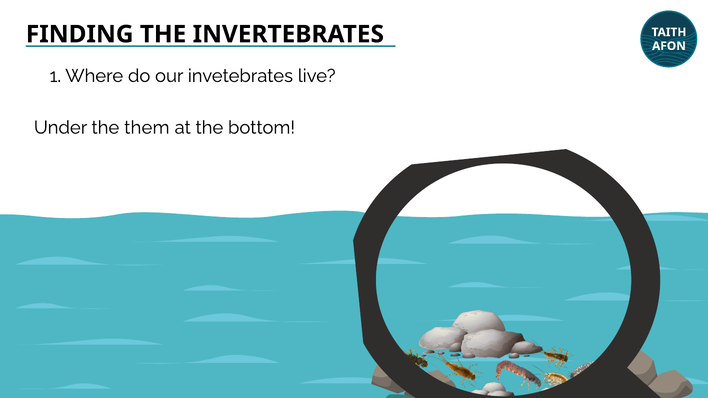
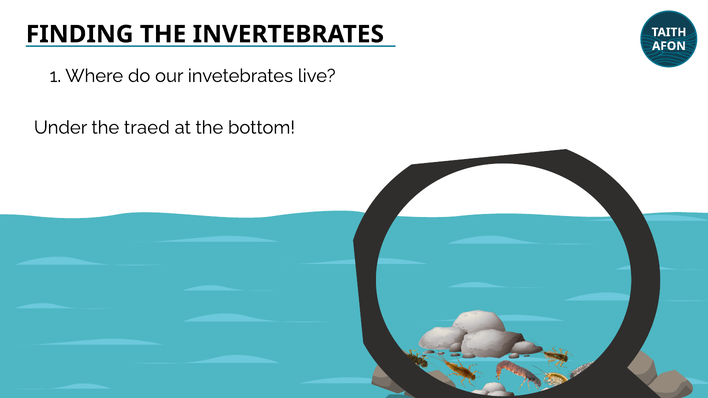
them: them -> traed
